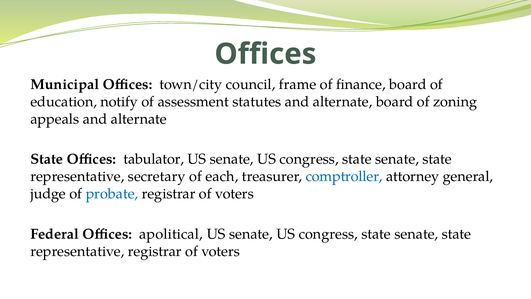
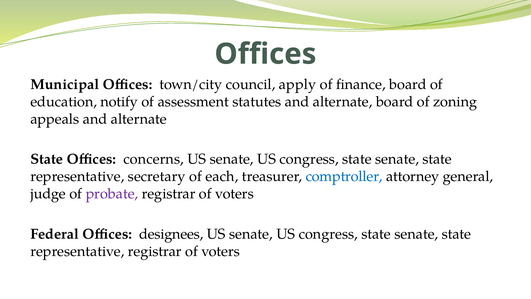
frame: frame -> apply
tabulator: tabulator -> concerns
probate colour: blue -> purple
apolitical: apolitical -> designees
